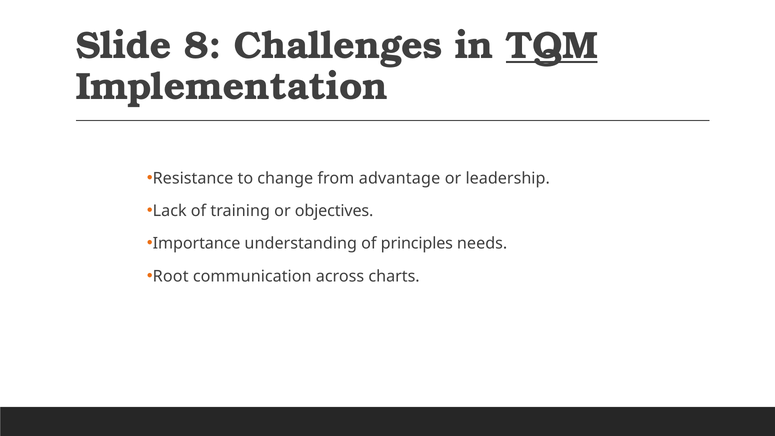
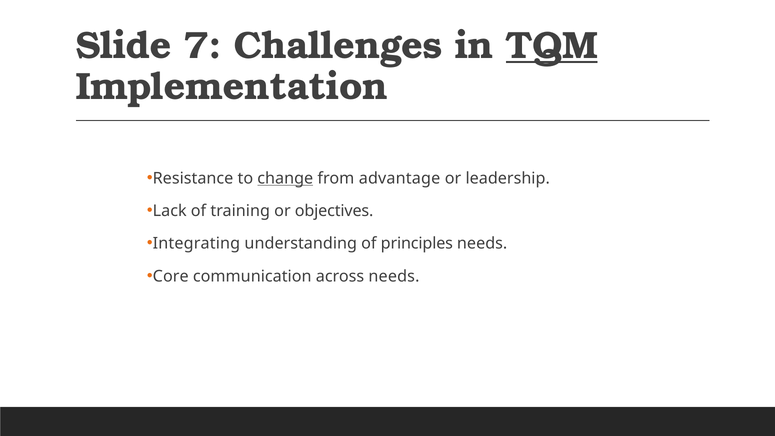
8: 8 -> 7
change underline: none -> present
Importance: Importance -> Integrating
Root: Root -> Core
across charts: charts -> needs
